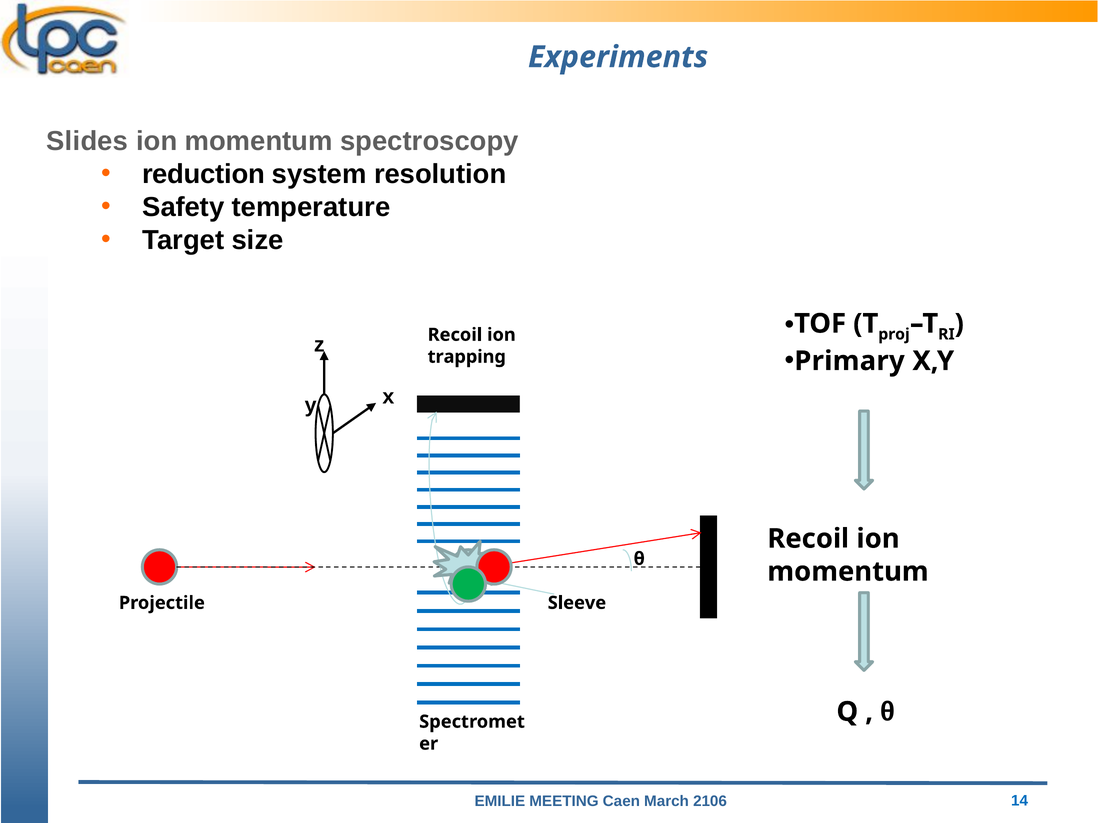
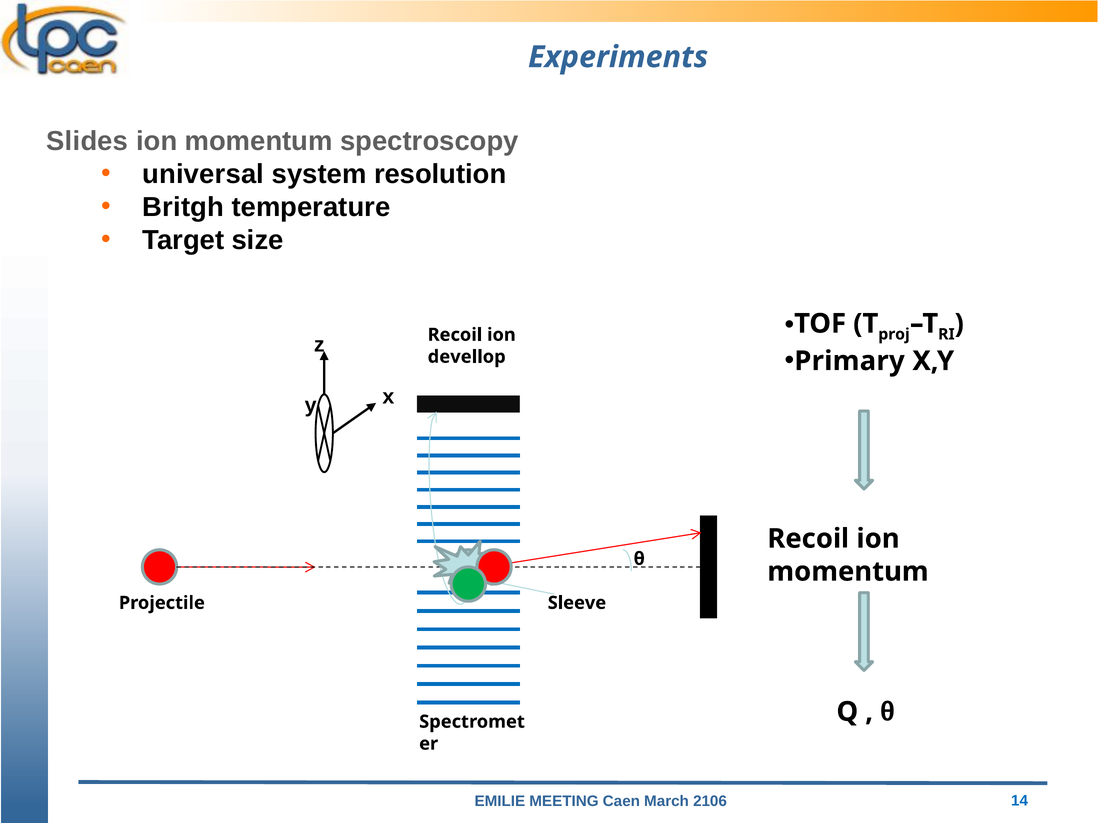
reduction: reduction -> universal
Safety: Safety -> Britgh
trapping: trapping -> devellop
